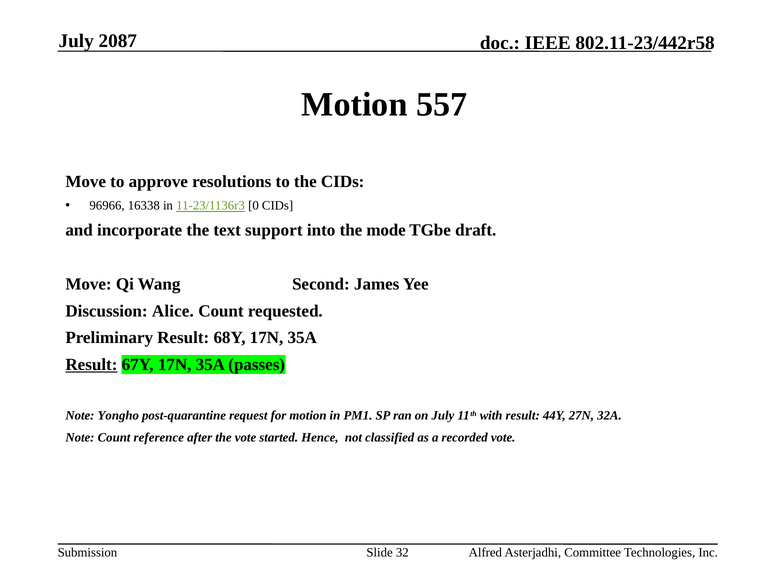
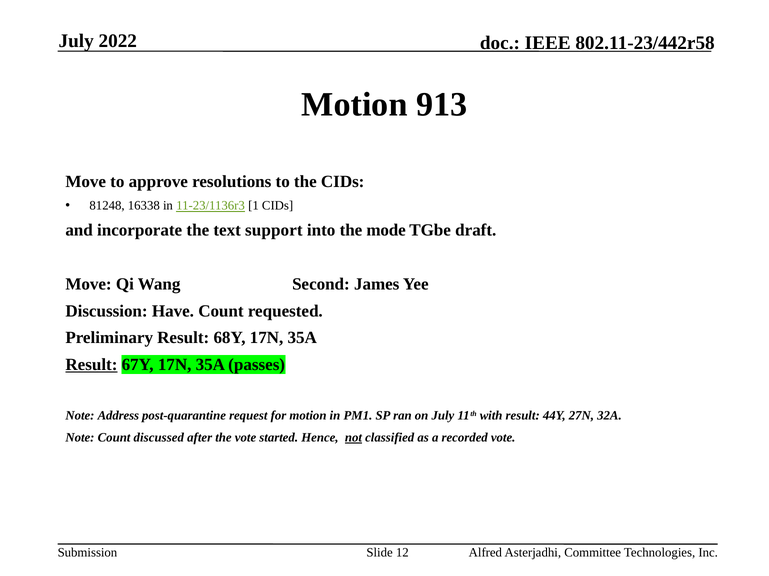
2087: 2087 -> 2022
557: 557 -> 913
96966: 96966 -> 81248
0: 0 -> 1
Alice: Alice -> Have
Yongho: Yongho -> Address
reference: reference -> discussed
not underline: none -> present
32: 32 -> 12
